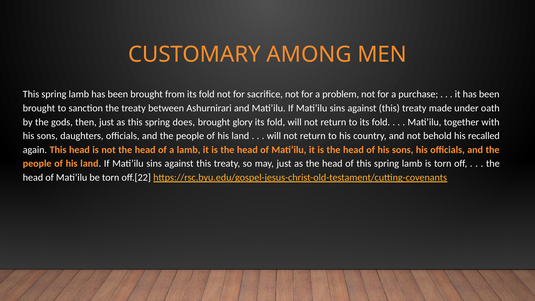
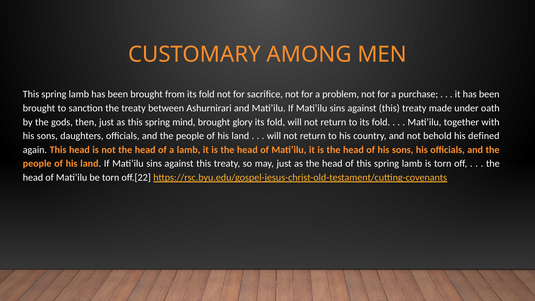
does: does -> mind
recalled: recalled -> defined
